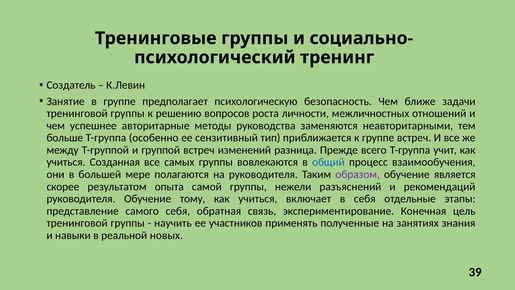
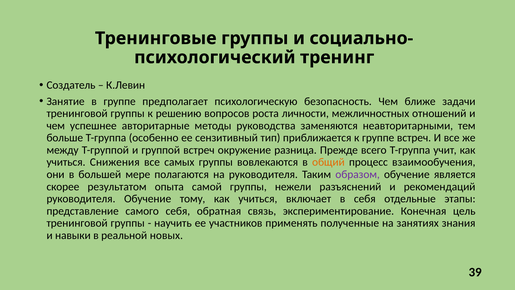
изменений: изменений -> окружение
Созданная: Созданная -> Снижения
общий colour: blue -> orange
